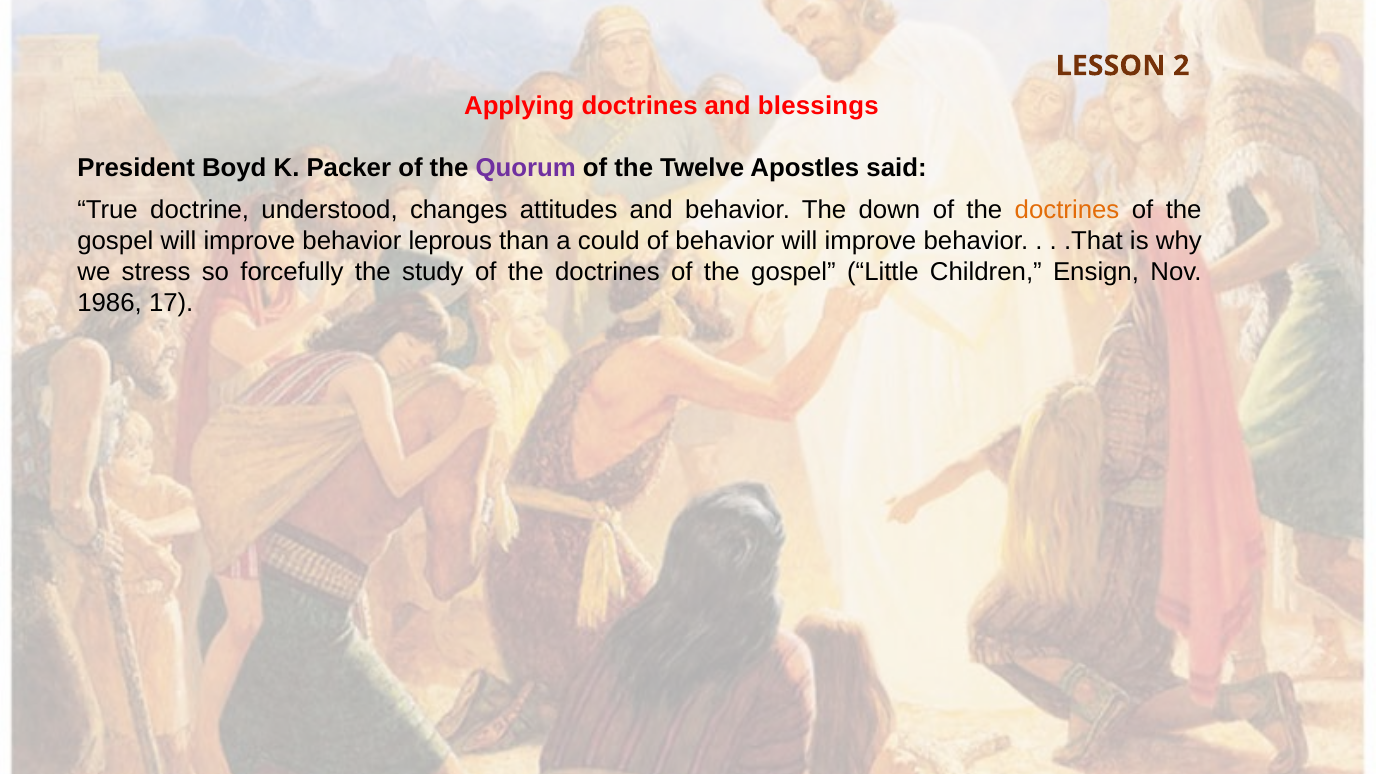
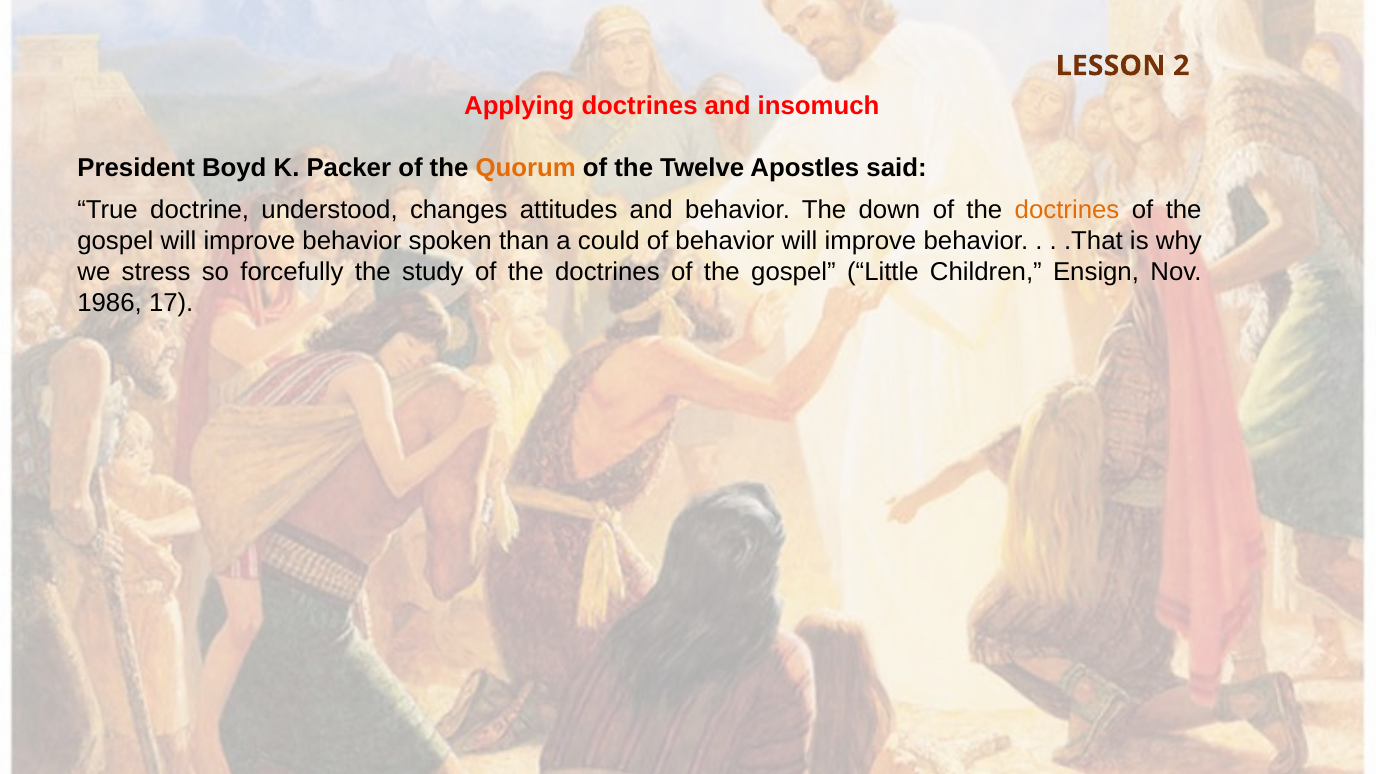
blessings: blessings -> insomuch
Quorum colour: purple -> orange
leprous: leprous -> spoken
